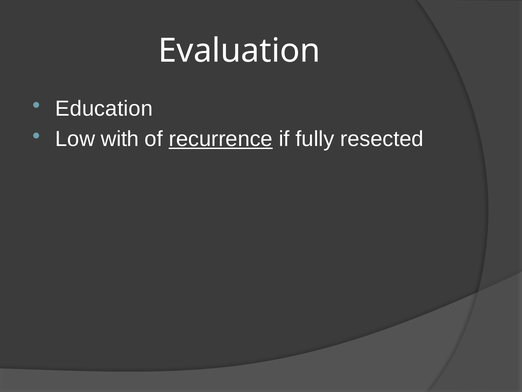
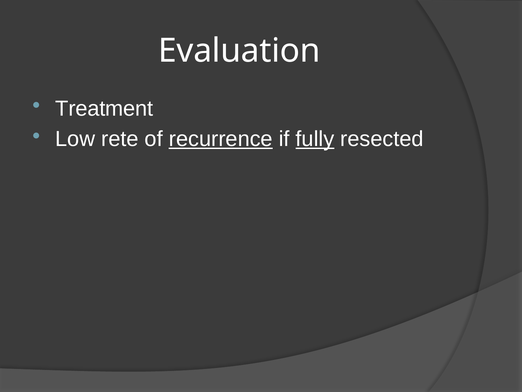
Education: Education -> Treatment
with: with -> rete
fully underline: none -> present
